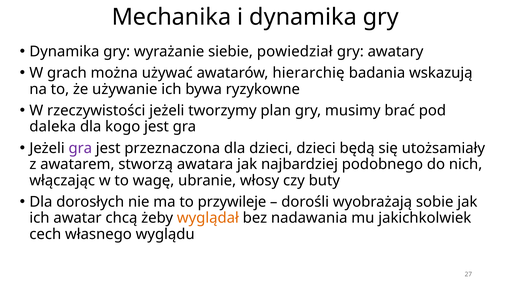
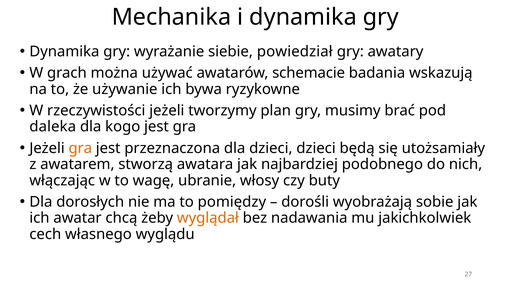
hierarchię: hierarchię -> schemacie
gra at (80, 148) colour: purple -> orange
przywileje: przywileje -> pomiędzy
